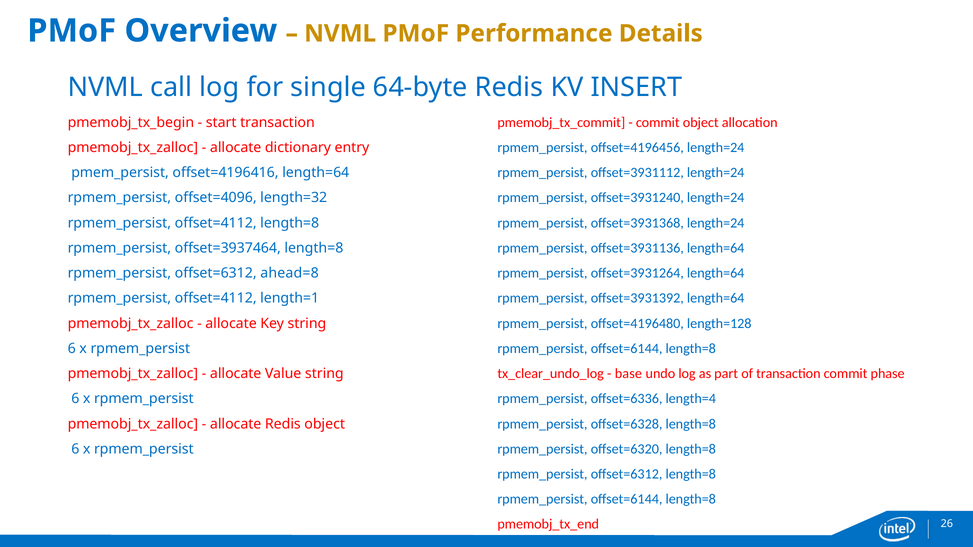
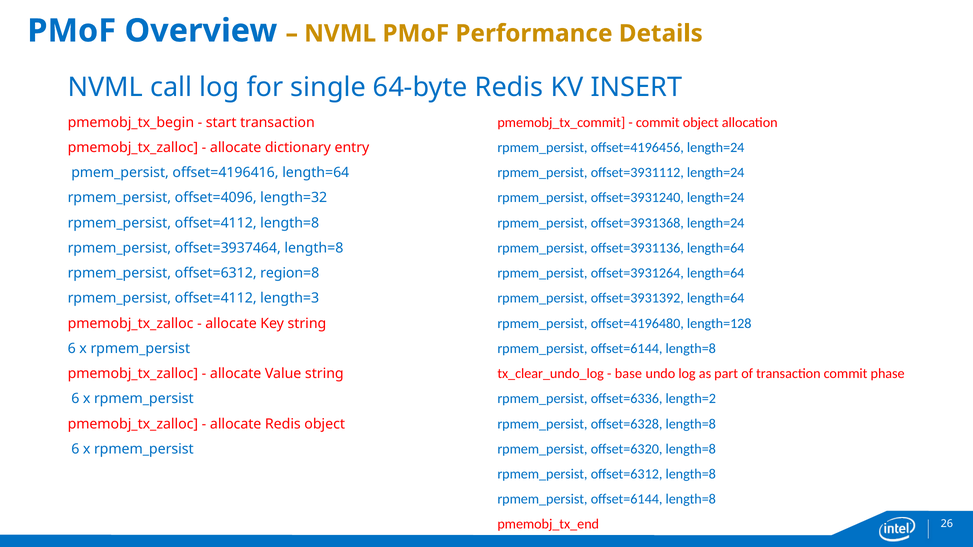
ahead=8: ahead=8 -> region=8
length=1: length=1 -> length=3
length=4: length=4 -> length=2
